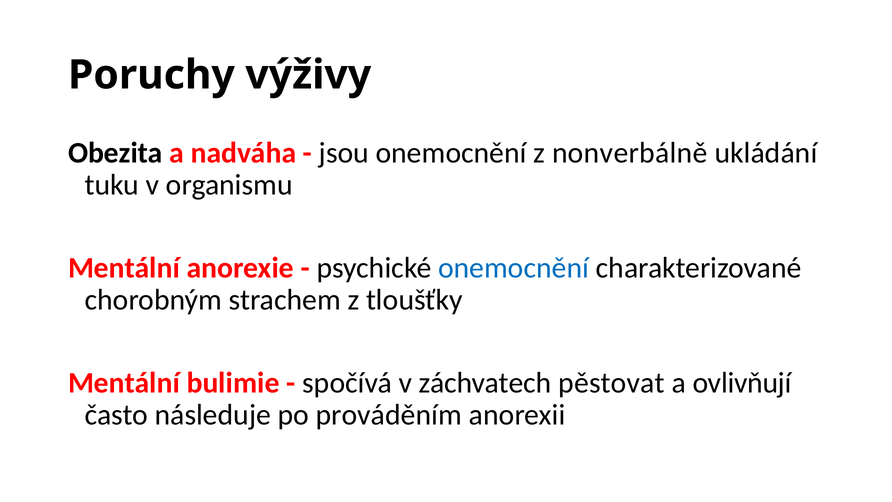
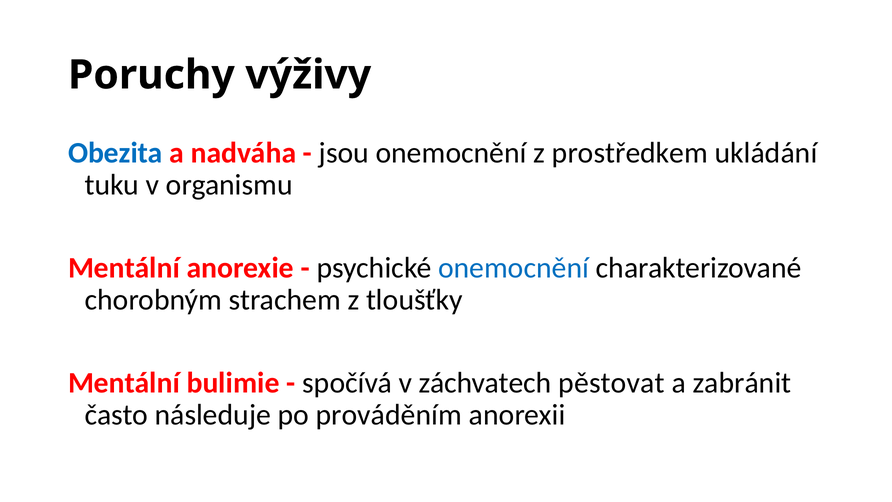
Obezita colour: black -> blue
nonverbálně: nonverbálně -> prostředkem
ovlivňují: ovlivňují -> zabránit
